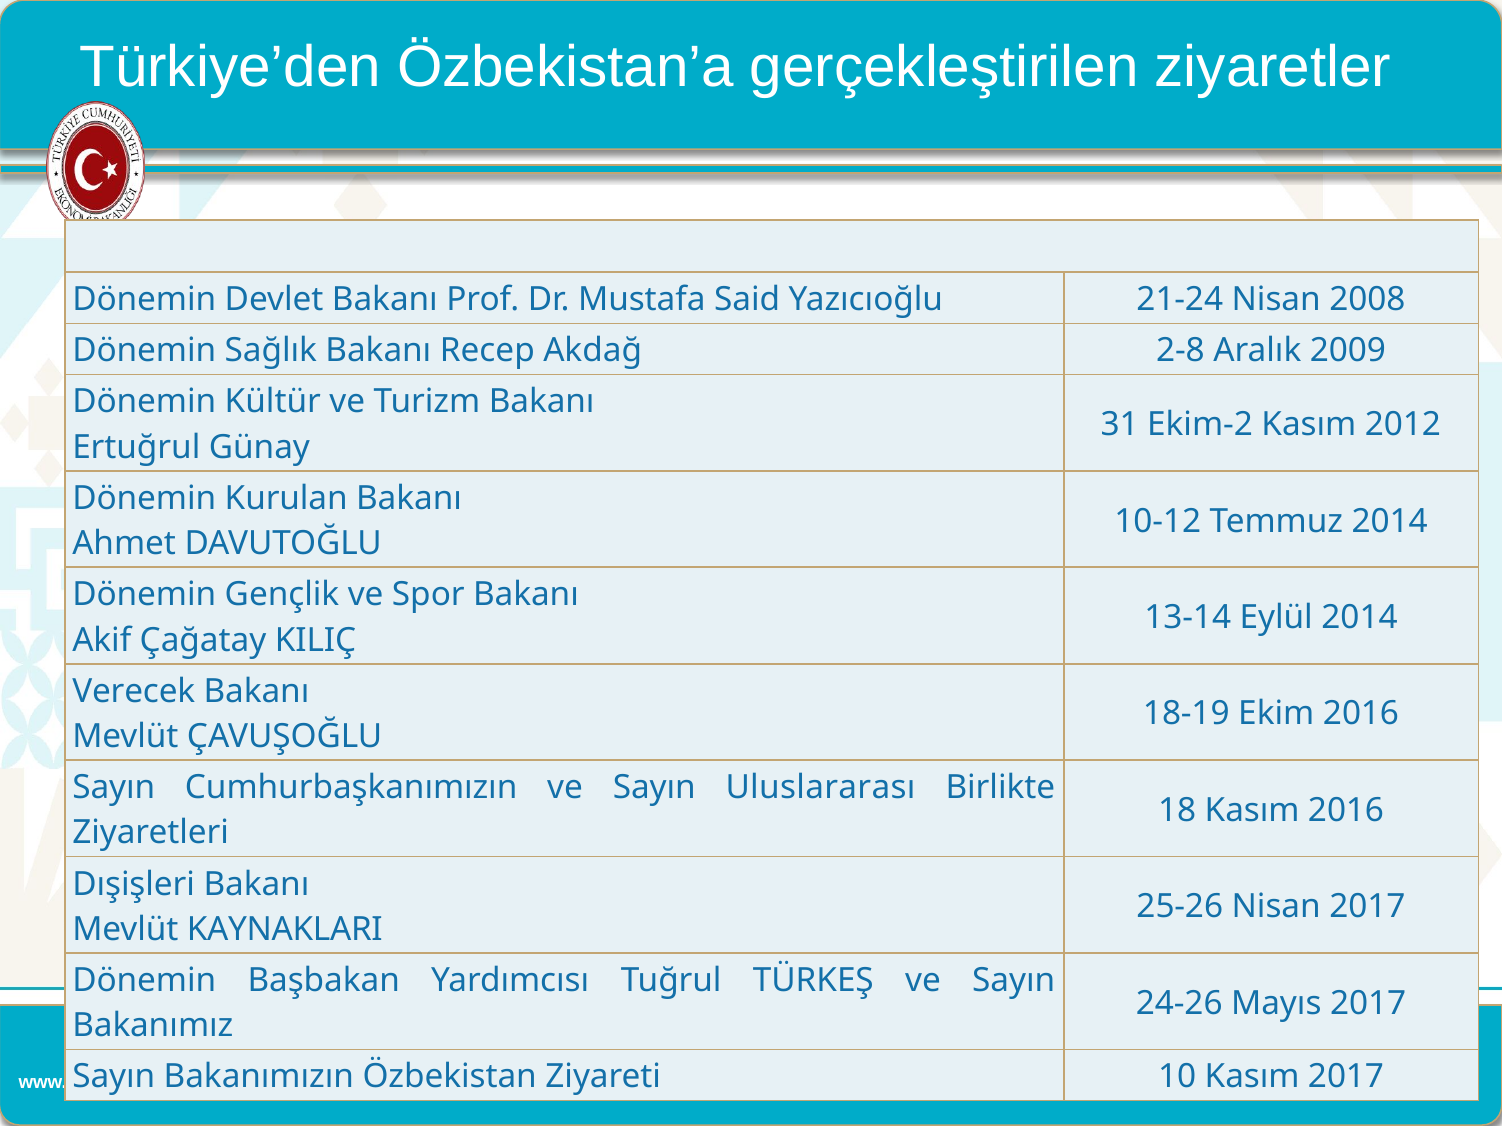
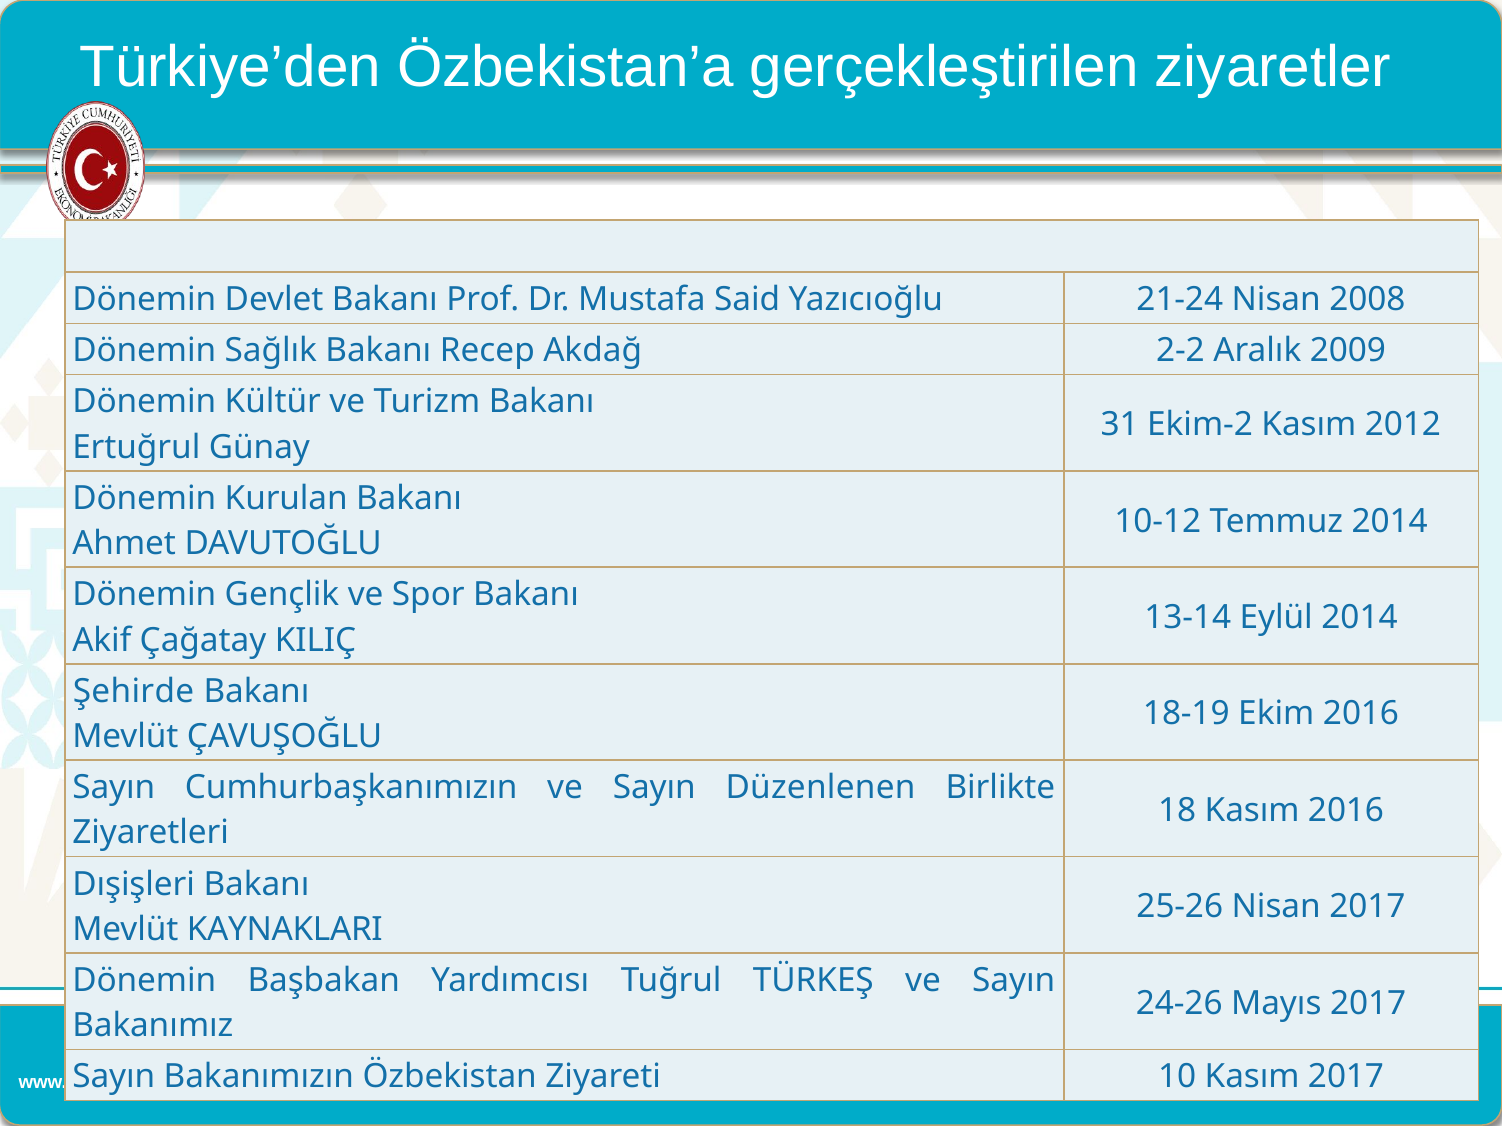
2-8: 2-8 -> 2-2
Verecek: Verecek -> Şehirde
Uluslararası: Uluslararası -> Düzenlenen
